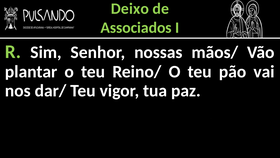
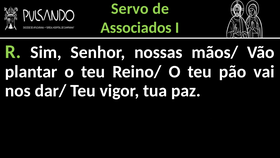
Deixo: Deixo -> Servo
